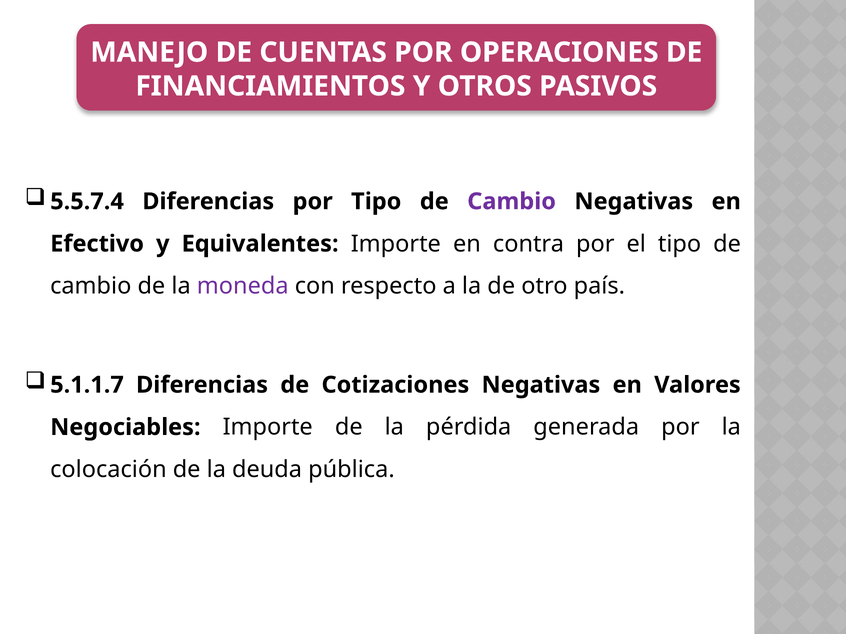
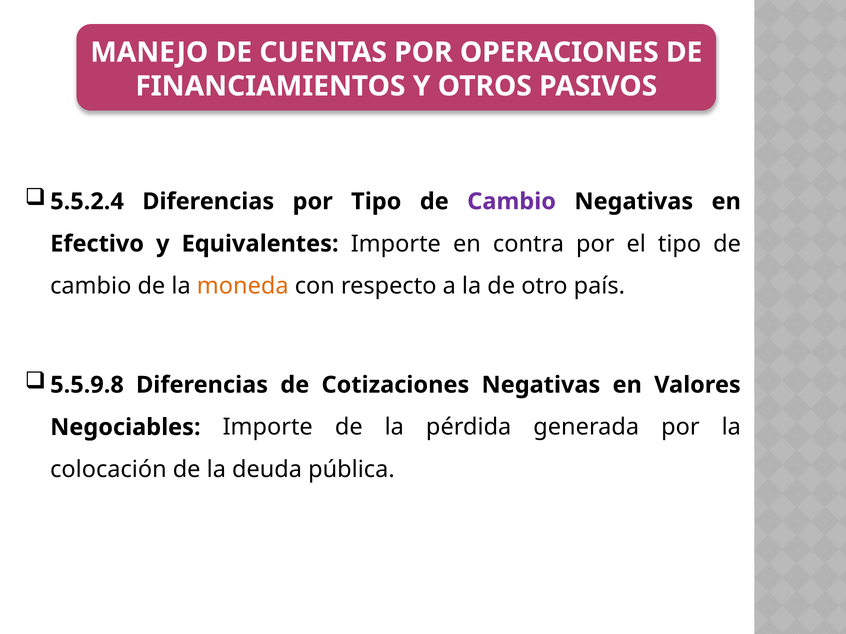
5.5.7.4: 5.5.7.4 -> 5.5.2.4
moneda colour: purple -> orange
5.1.1.7: 5.1.1.7 -> 5.5.9.8
